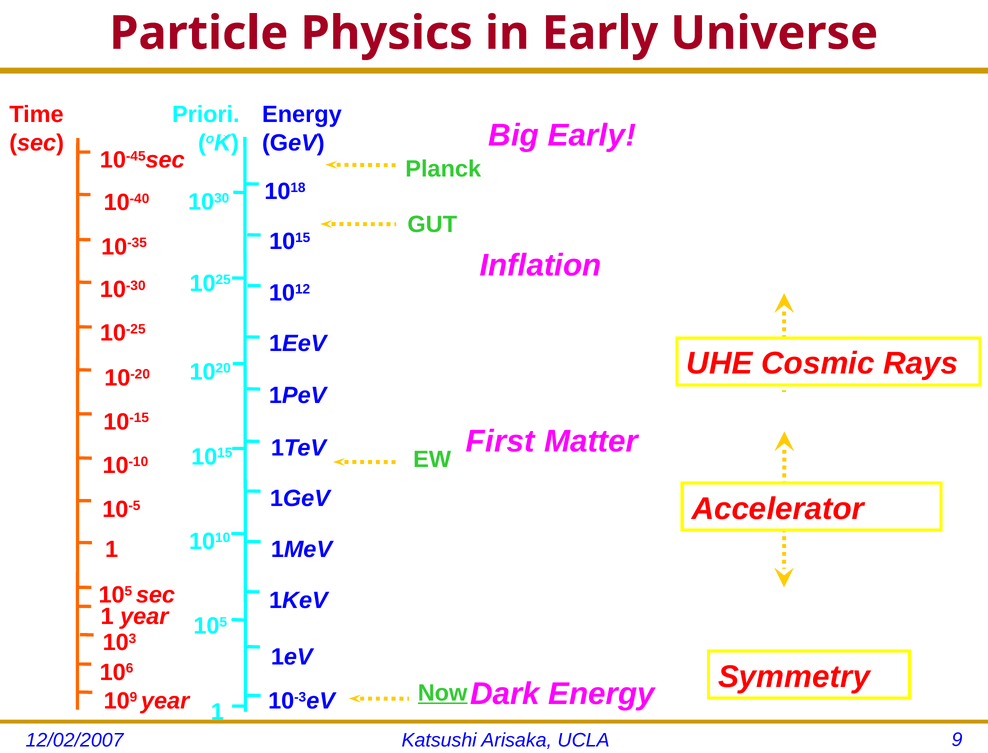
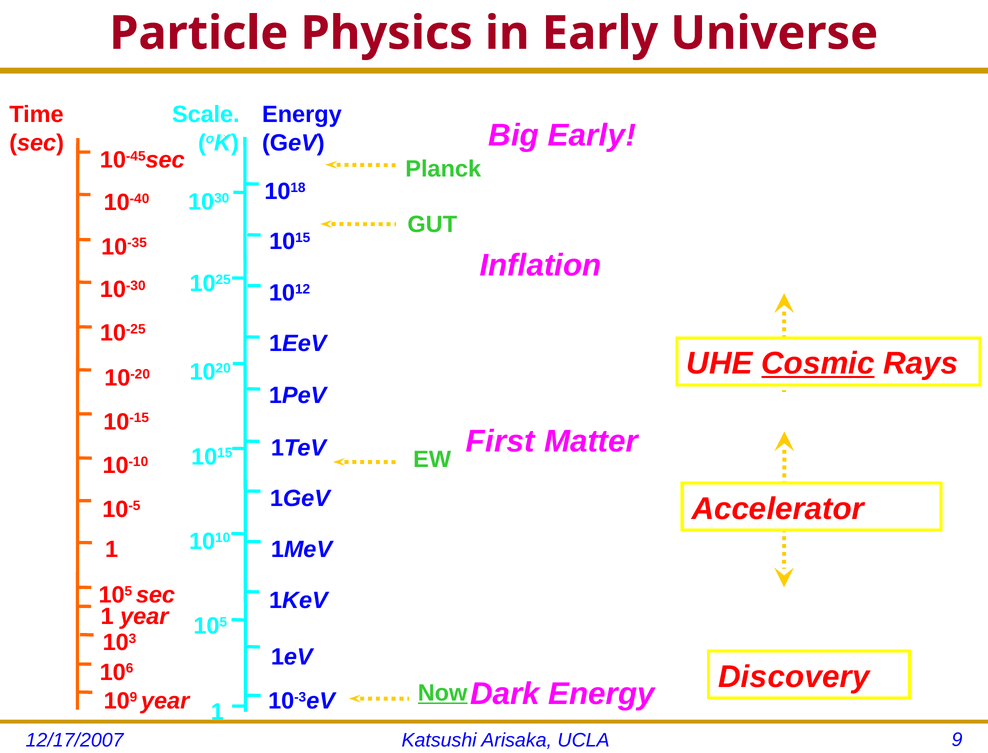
Priori: Priori -> Scale
Cosmic underline: none -> present
Symmetry: Symmetry -> Discovery
12/02/2007: 12/02/2007 -> 12/17/2007
